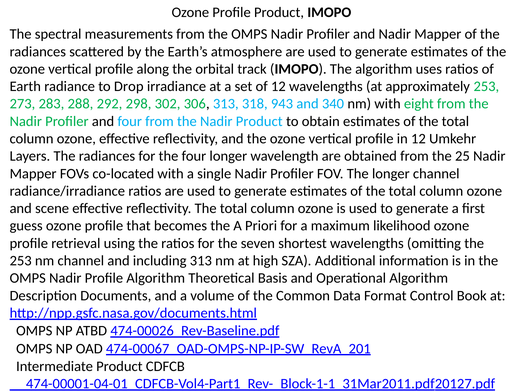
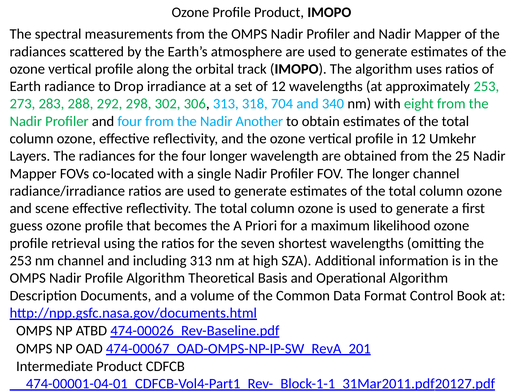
943: 943 -> 704
Nadir Product: Product -> Another
